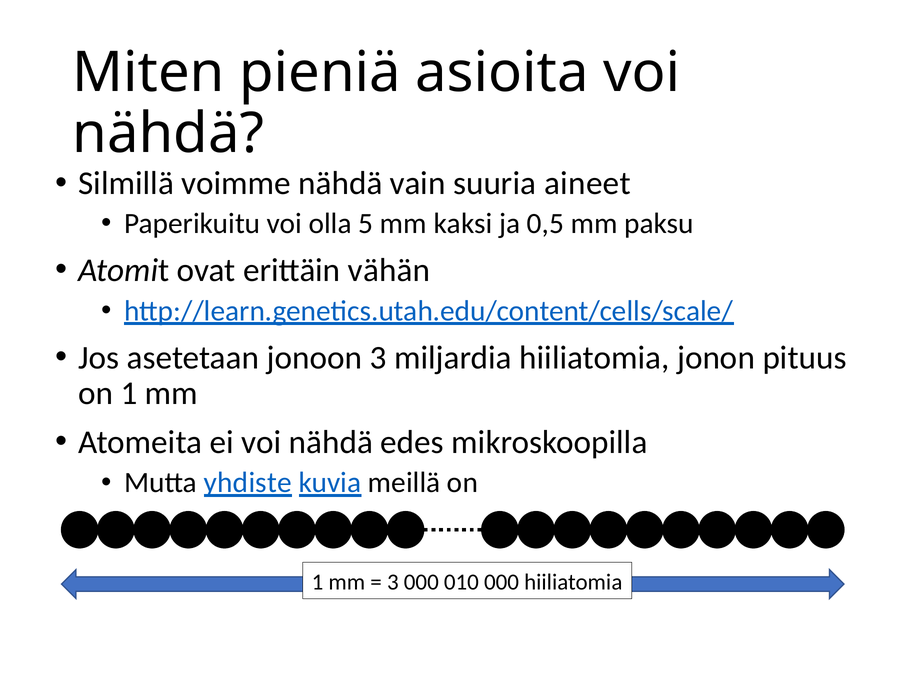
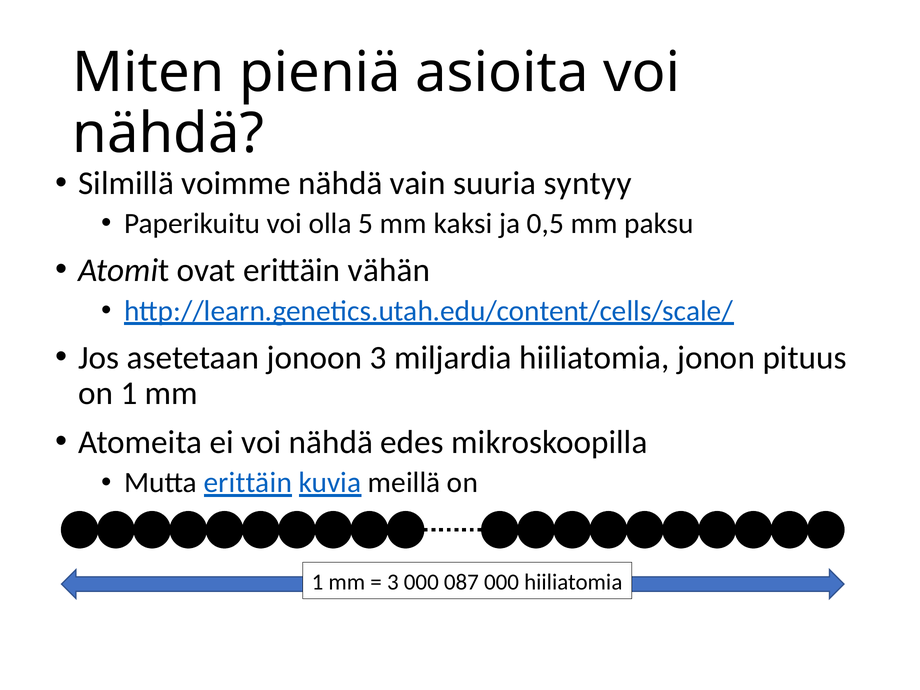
aineet: aineet -> syntyy
Mutta yhdiste: yhdiste -> erittäin
010: 010 -> 087
